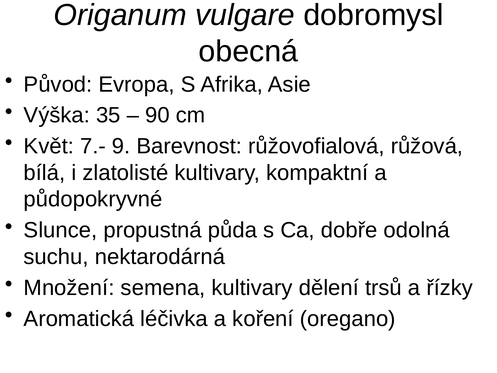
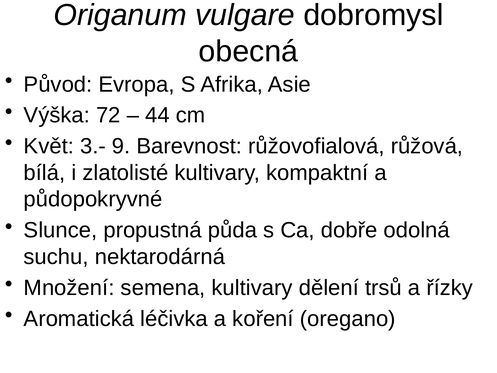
35: 35 -> 72
90: 90 -> 44
7.-: 7.- -> 3.-
